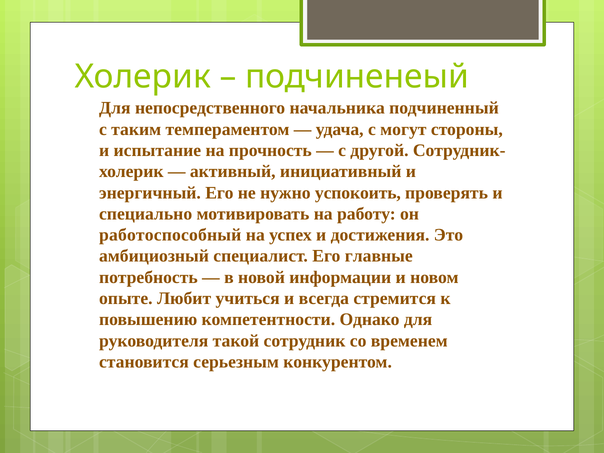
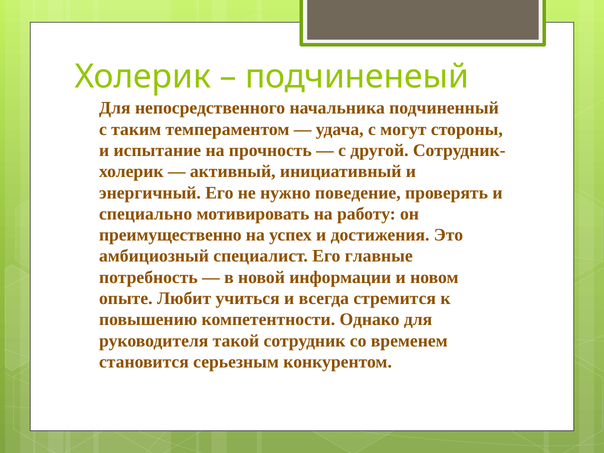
успокоить: успокоить -> поведение
работоспособный: работоспособный -> преимущественно
